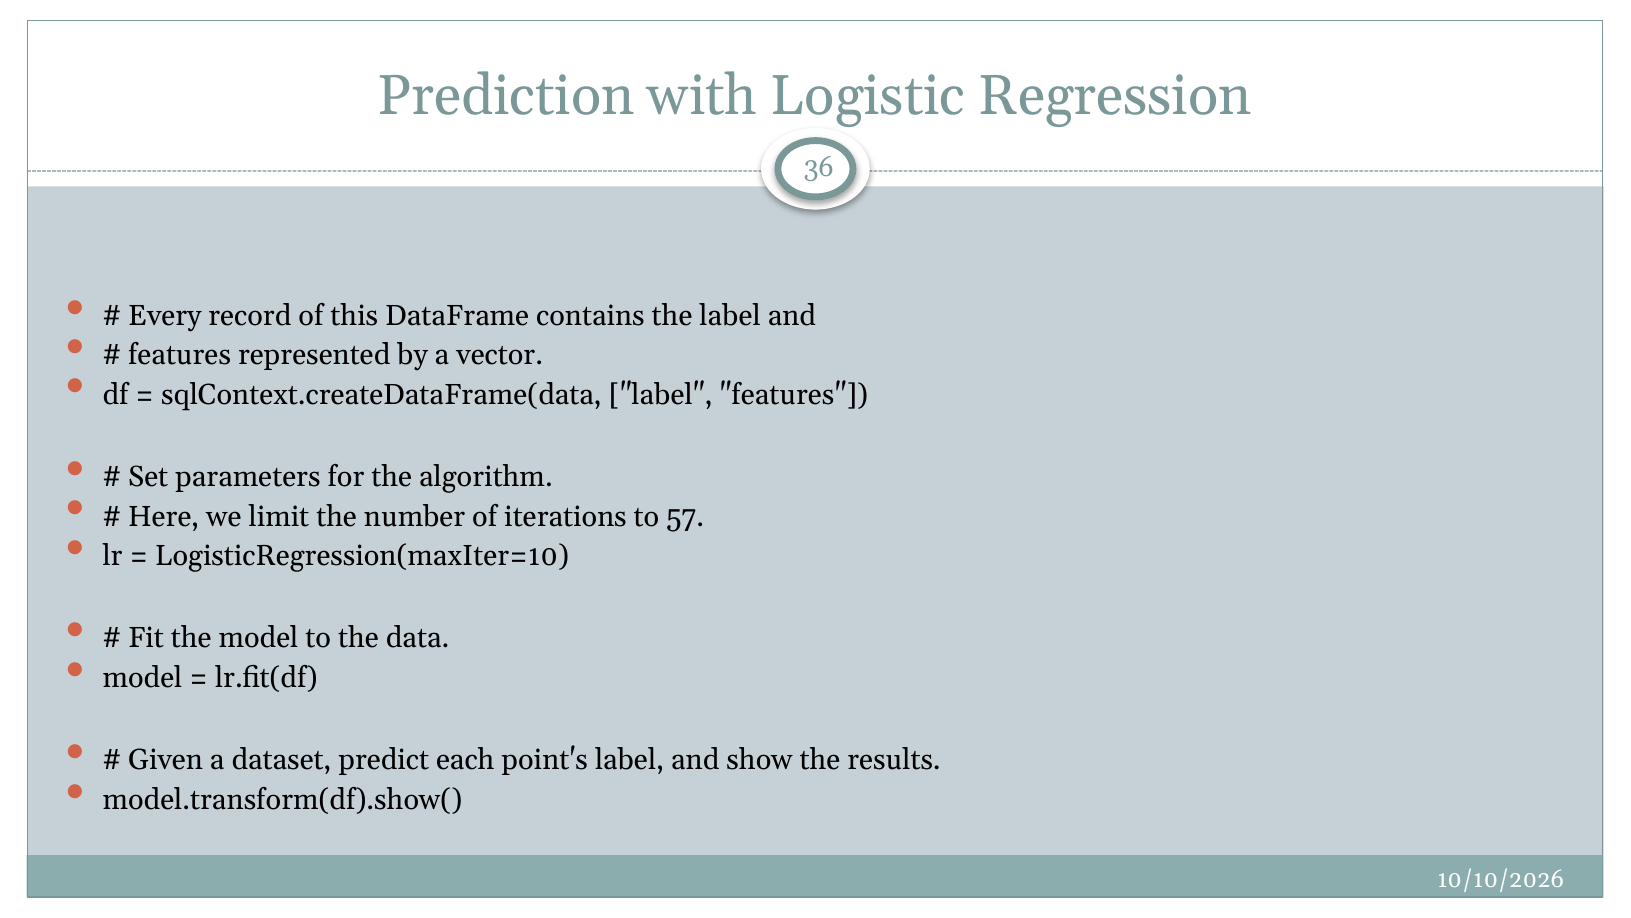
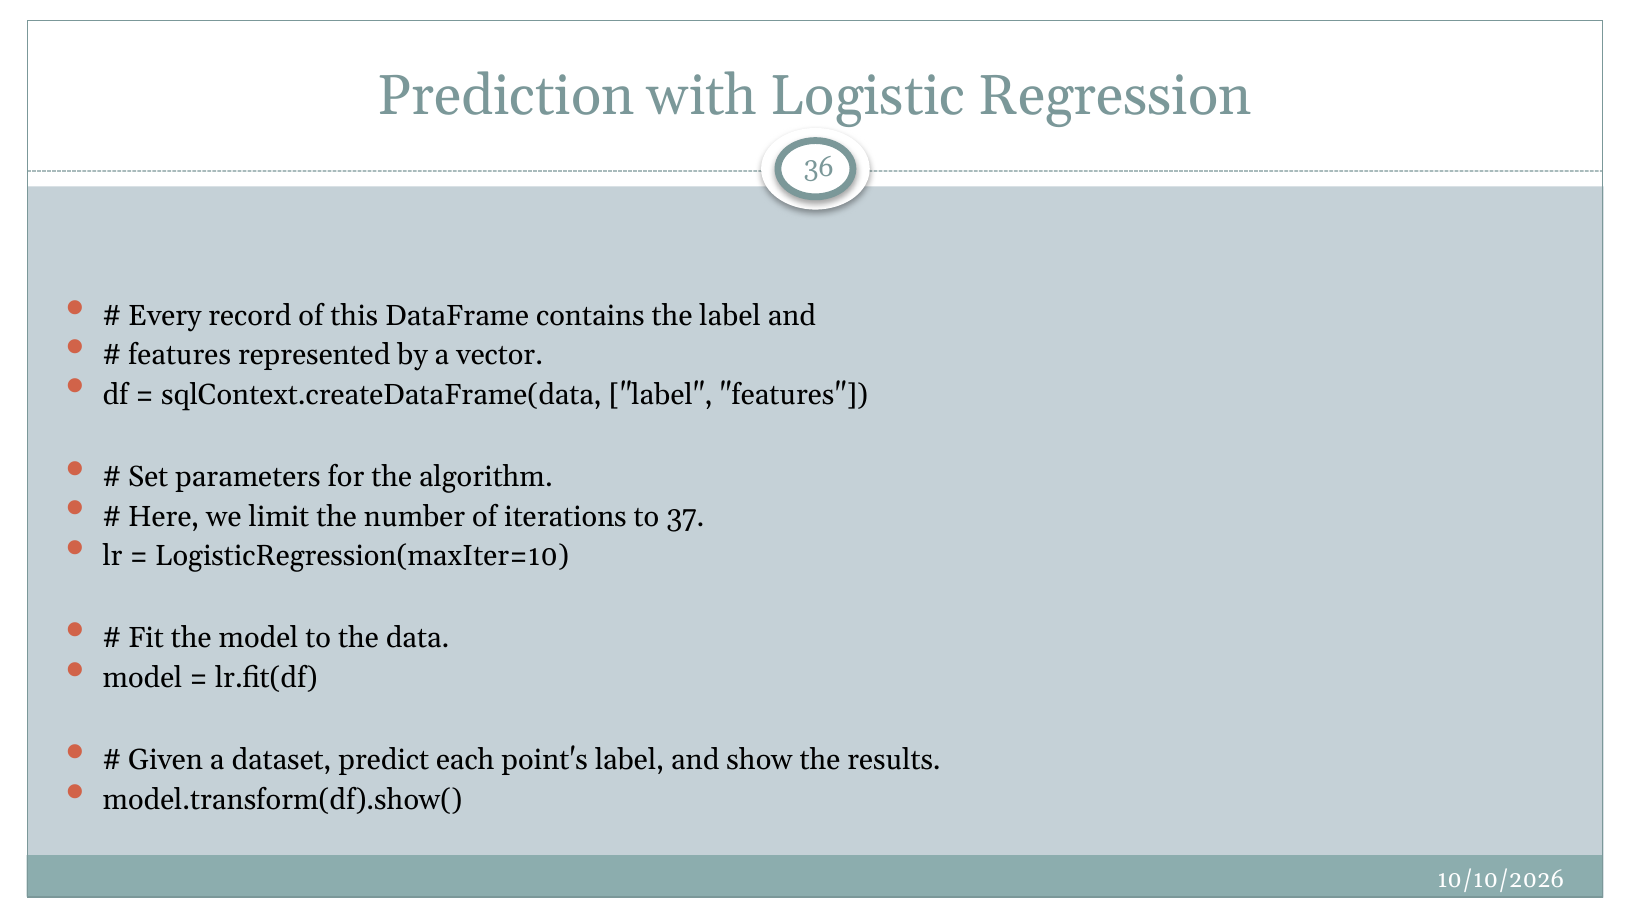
57: 57 -> 37
